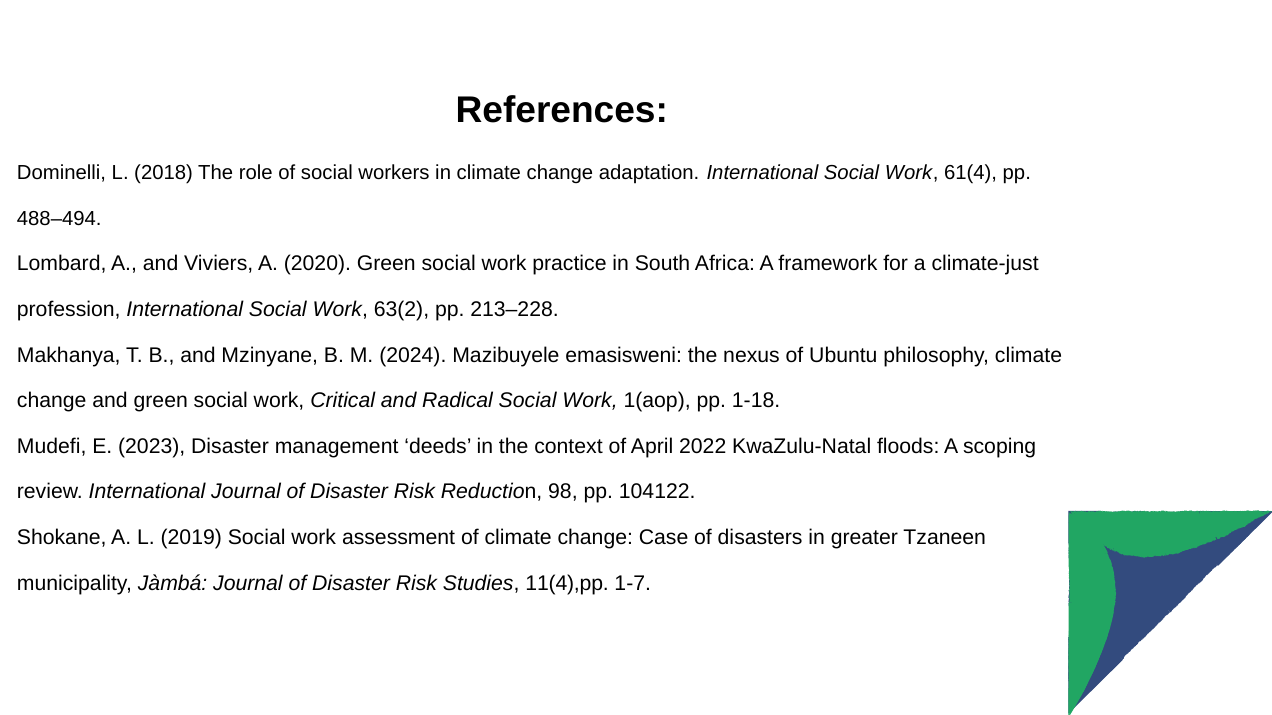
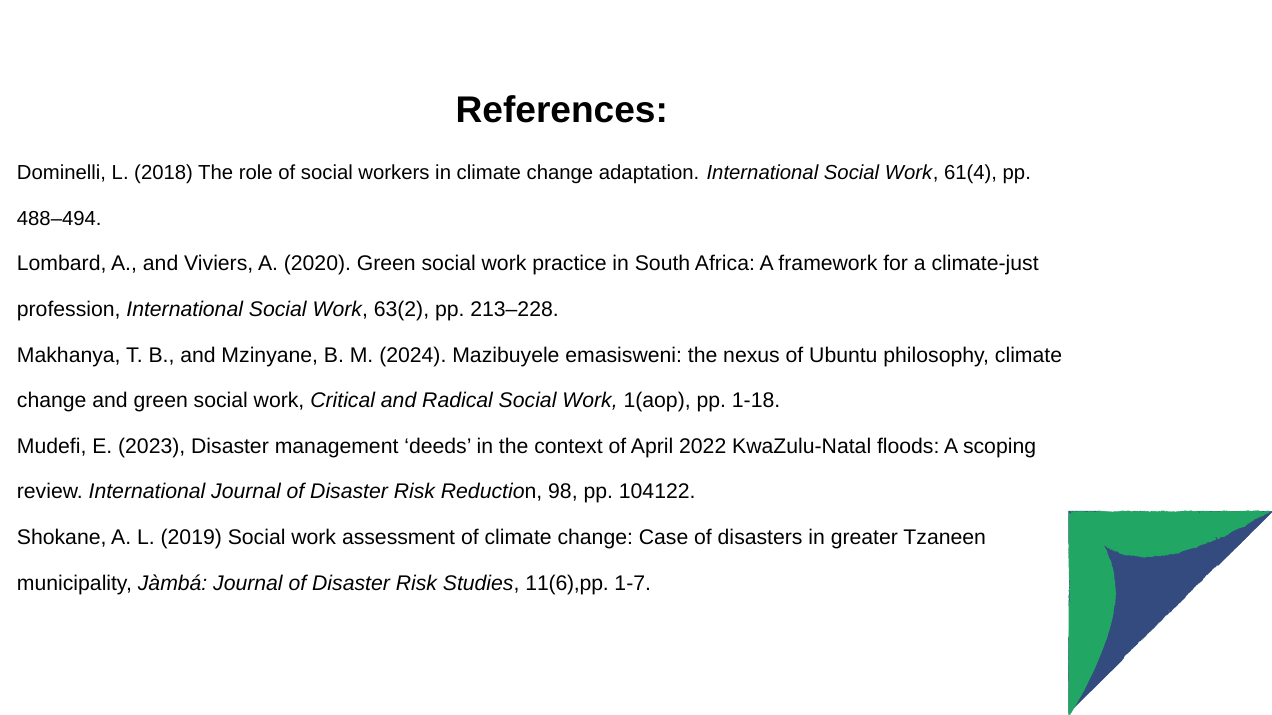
11(4),pp: 11(4),pp -> 11(6),pp
